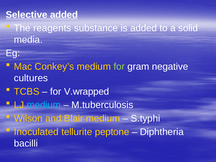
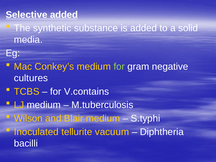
reagents: reagents -> synthetic
V.wrapped: V.wrapped -> V.contains
medium at (44, 105) colour: light blue -> white
peptone: peptone -> vacuum
